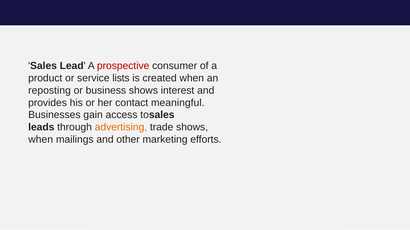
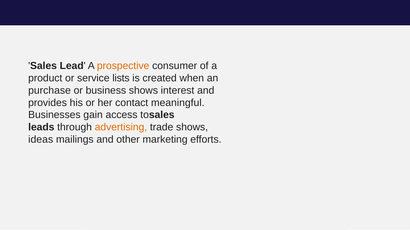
prospective colour: red -> orange
reposting: reposting -> purchase
when at (41, 140): when -> ideas
